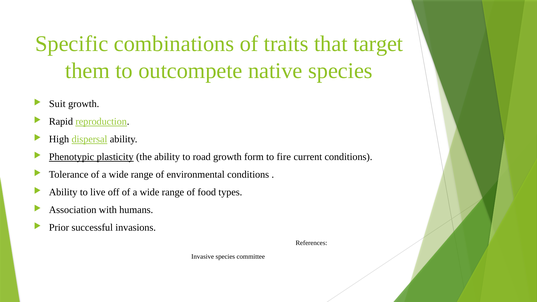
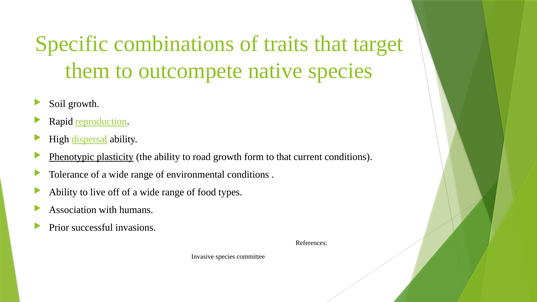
Suit: Suit -> Soil
to fire: fire -> that
